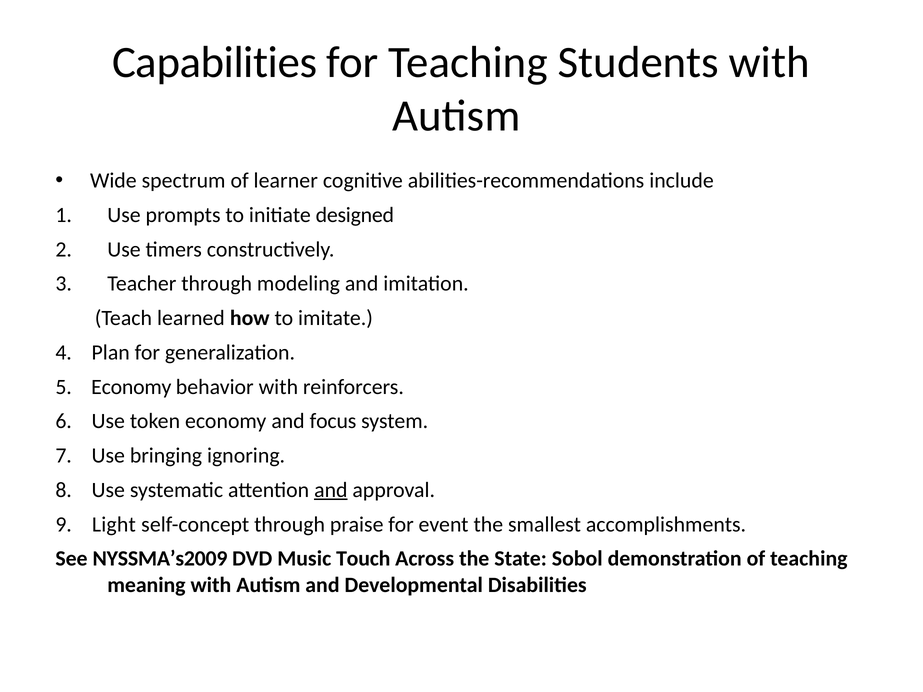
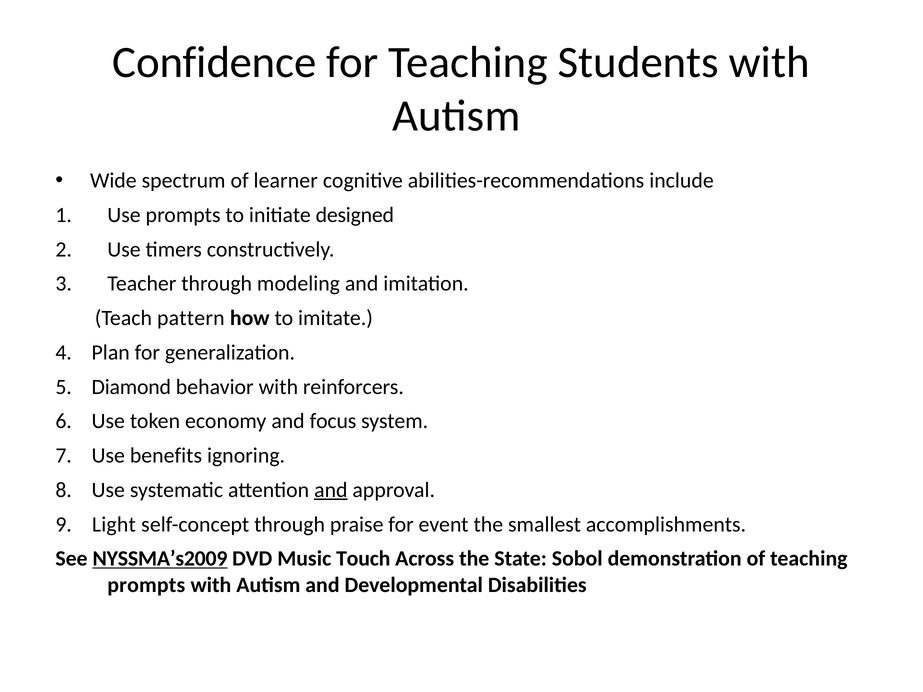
Capabilities: Capabilities -> Confidence
learned: learned -> pattern
5 Economy: Economy -> Diamond
bringing: bringing -> benefits
NYSSMA’s2009 underline: none -> present
meaning at (146, 585): meaning -> prompts
